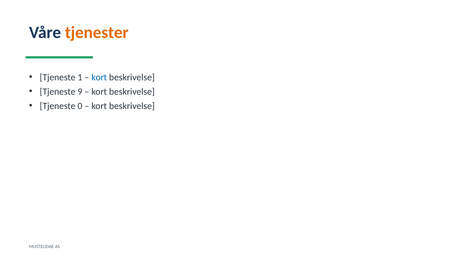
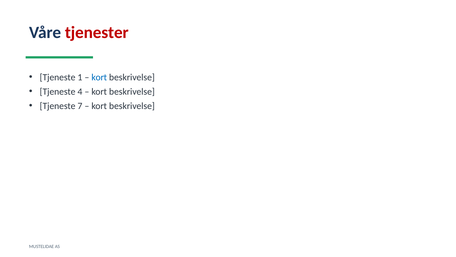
tjenester colour: orange -> red
9: 9 -> 4
0: 0 -> 7
